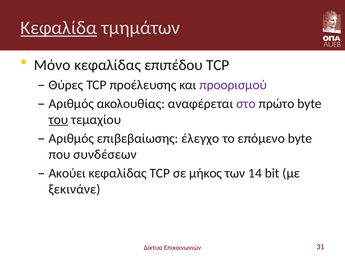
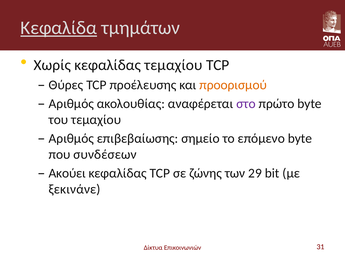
Μόνο: Μόνο -> Χωρίς
κεφαλίδας επιπέδου: επιπέδου -> τεμαχίου
προορισμού colour: purple -> orange
του underline: present -> none
έλεγχο: έλεγχο -> σημείο
μήκος: μήκος -> ζώνης
14: 14 -> 29
